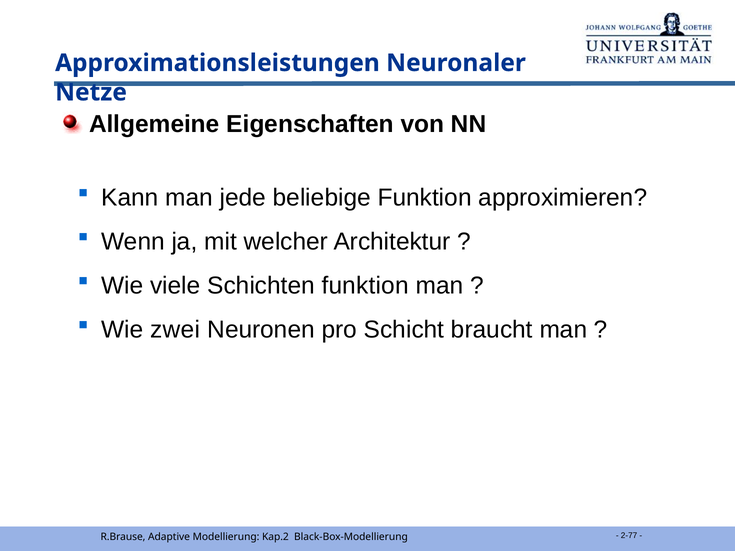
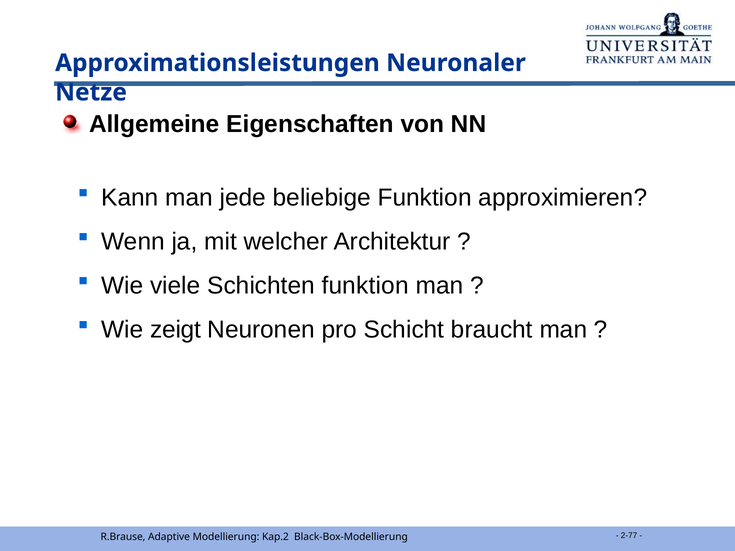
zwei: zwei -> zeigt
